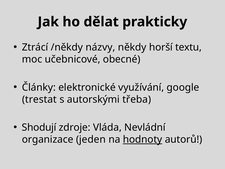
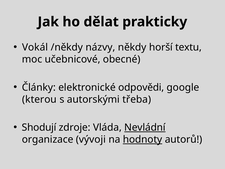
Ztrácí: Ztrácí -> Vokál
využívání: využívání -> odpovědi
trestat: trestat -> kterou
Nevládní underline: none -> present
jeden: jeden -> vývoji
